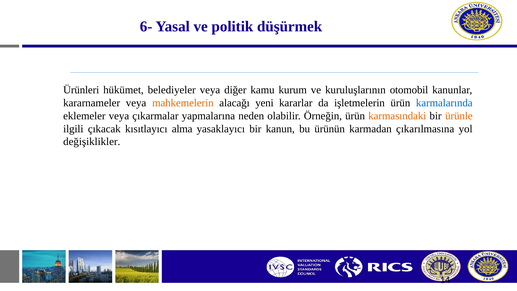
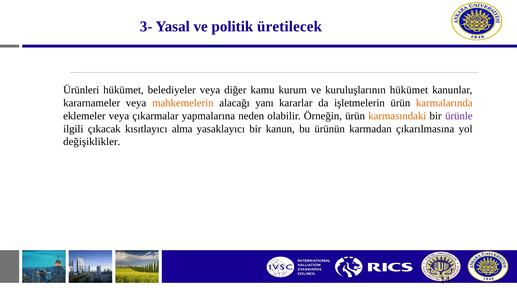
6-: 6- -> 3-
düşürmek: düşürmek -> üretilecek
kuruluşlarının otomobil: otomobil -> hükümet
yeni: yeni -> yanı
karmalarında colour: blue -> orange
ürünle colour: orange -> purple
